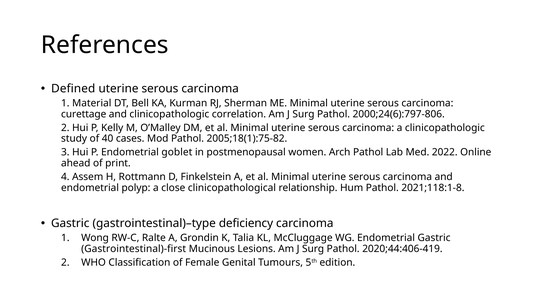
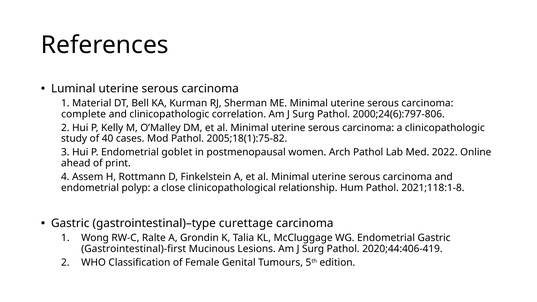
Defined: Defined -> Luminal
curettage: curettage -> complete
deficiency: deficiency -> curettage
